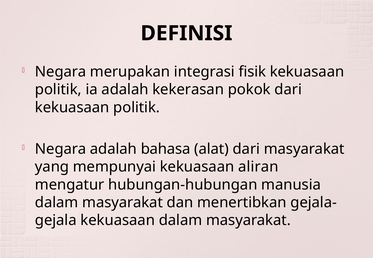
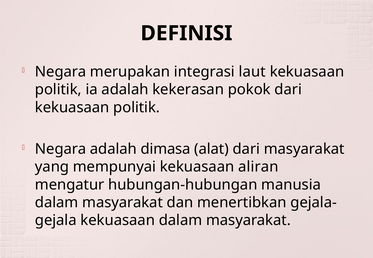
fisik: fisik -> laut
bahasa: bahasa -> dimasa
